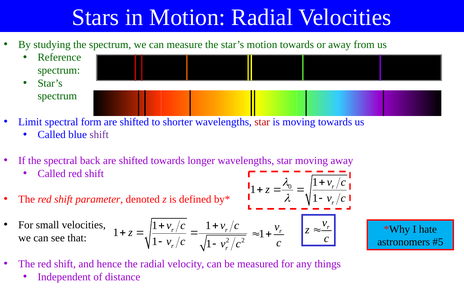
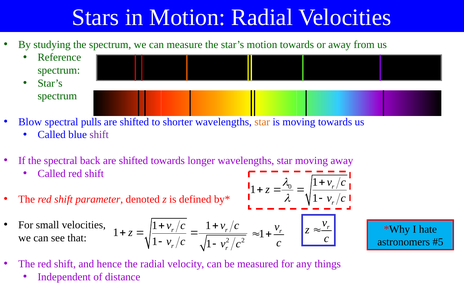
Limit: Limit -> Blow
form: form -> pulls
star at (262, 122) colour: red -> orange
